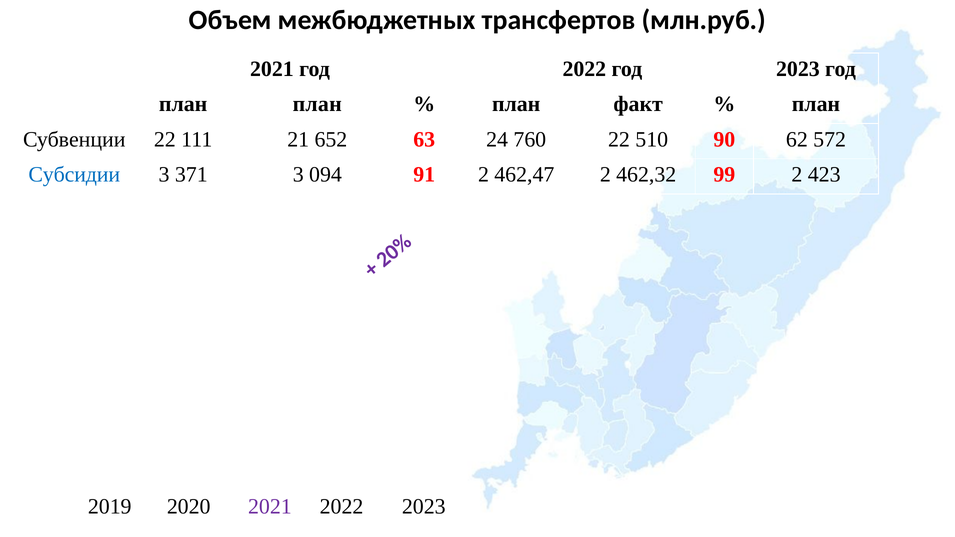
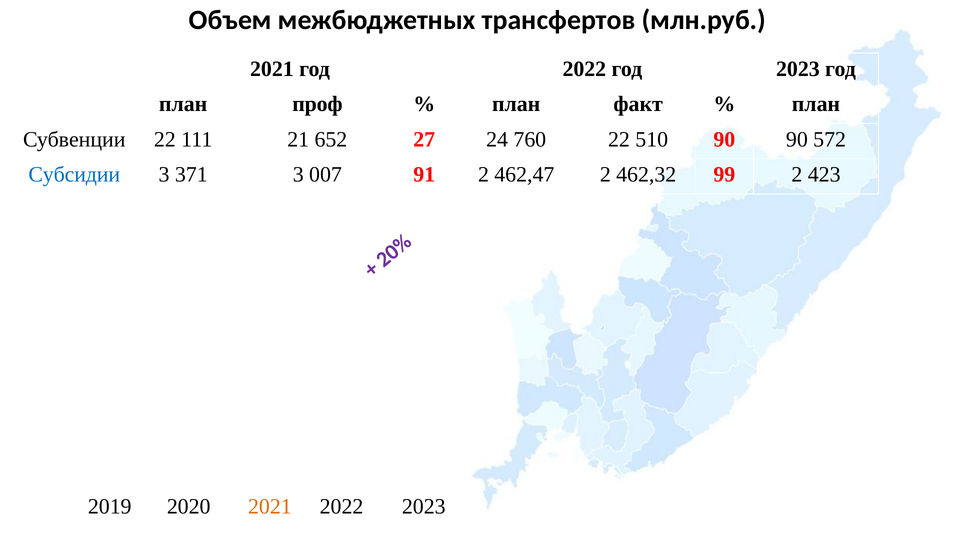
план план: план -> проф
63: 63 -> 27
90 62: 62 -> 90
094: 094 -> 007
2021 at (270, 507) colour: purple -> orange
